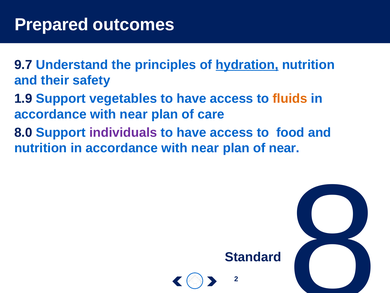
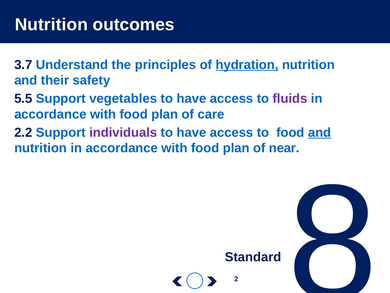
Prepared at (51, 25): Prepared -> Nutrition
9.7: 9.7 -> 3.7
1.9: 1.9 -> 5.5
fluids colour: orange -> purple
near at (134, 114): near -> food
8.0: 8.0 -> 2.2
and at (320, 132) underline: none -> present
near at (205, 148): near -> food
